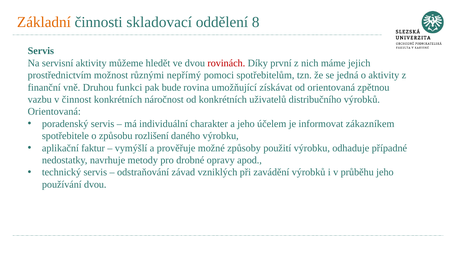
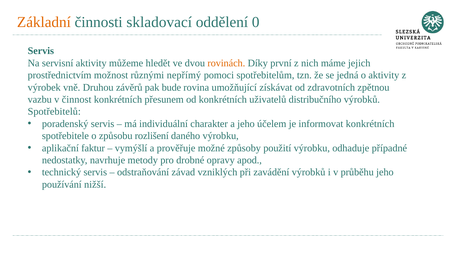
8: 8 -> 0
rovinách colour: red -> orange
finanční: finanční -> výrobek
funkci: funkci -> závěrů
od orientovaná: orientovaná -> zdravotních
náročnost: náročnost -> přesunem
Orientovaná at (54, 112): Orientovaná -> Spotřebitelů
informovat zákazníkem: zákazníkem -> konkrétních
používání dvou: dvou -> nižší
